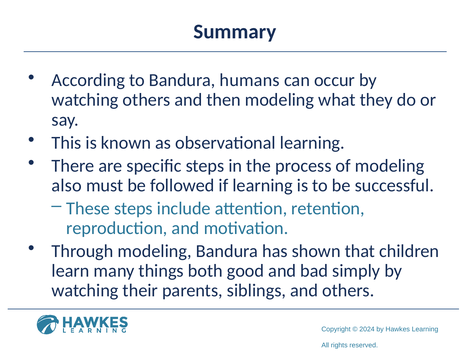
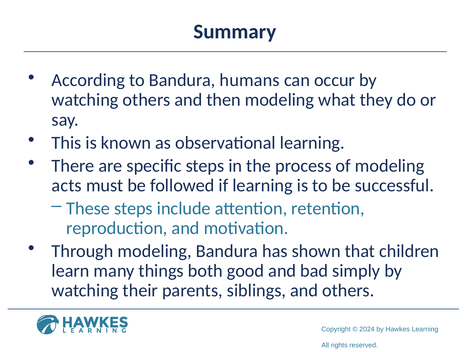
also: also -> acts
